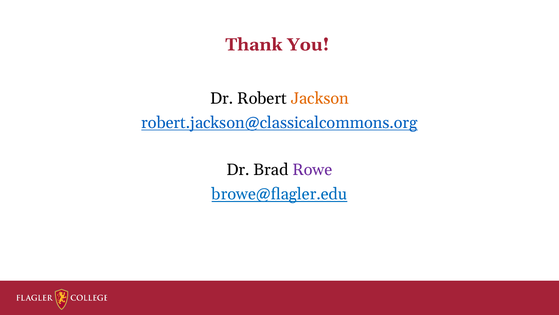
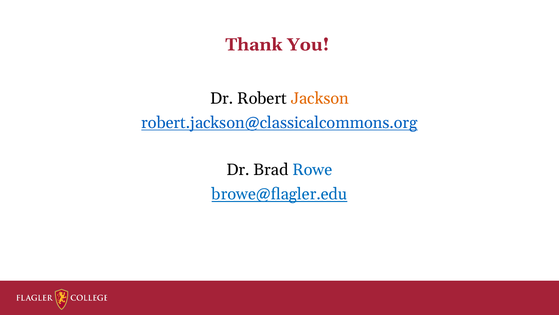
Rowe colour: purple -> blue
